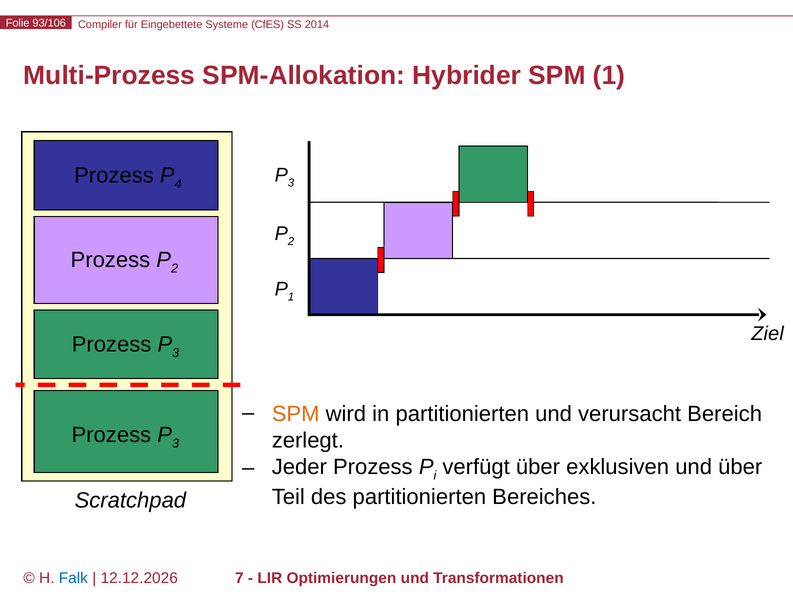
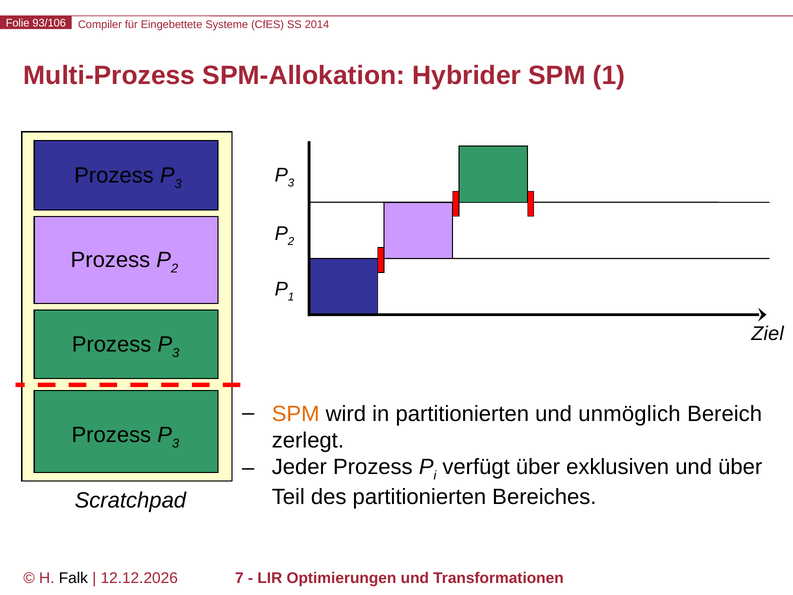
4 at (178, 184): 4 -> 3
verursacht: verursacht -> unmöglich
Falk colour: blue -> black
